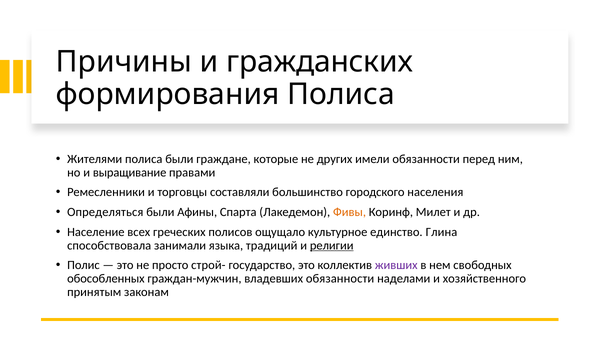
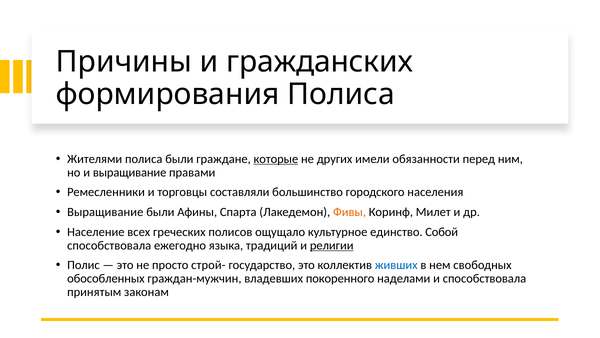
которые underline: none -> present
Определяться at (105, 212): Определяться -> Выращивание
Глина: Глина -> Собой
занимали: занимали -> ежегодно
живших colour: purple -> blue
владевших обязанности: обязанности -> покоренного
и хозяйственного: хозяйственного -> способствовала
